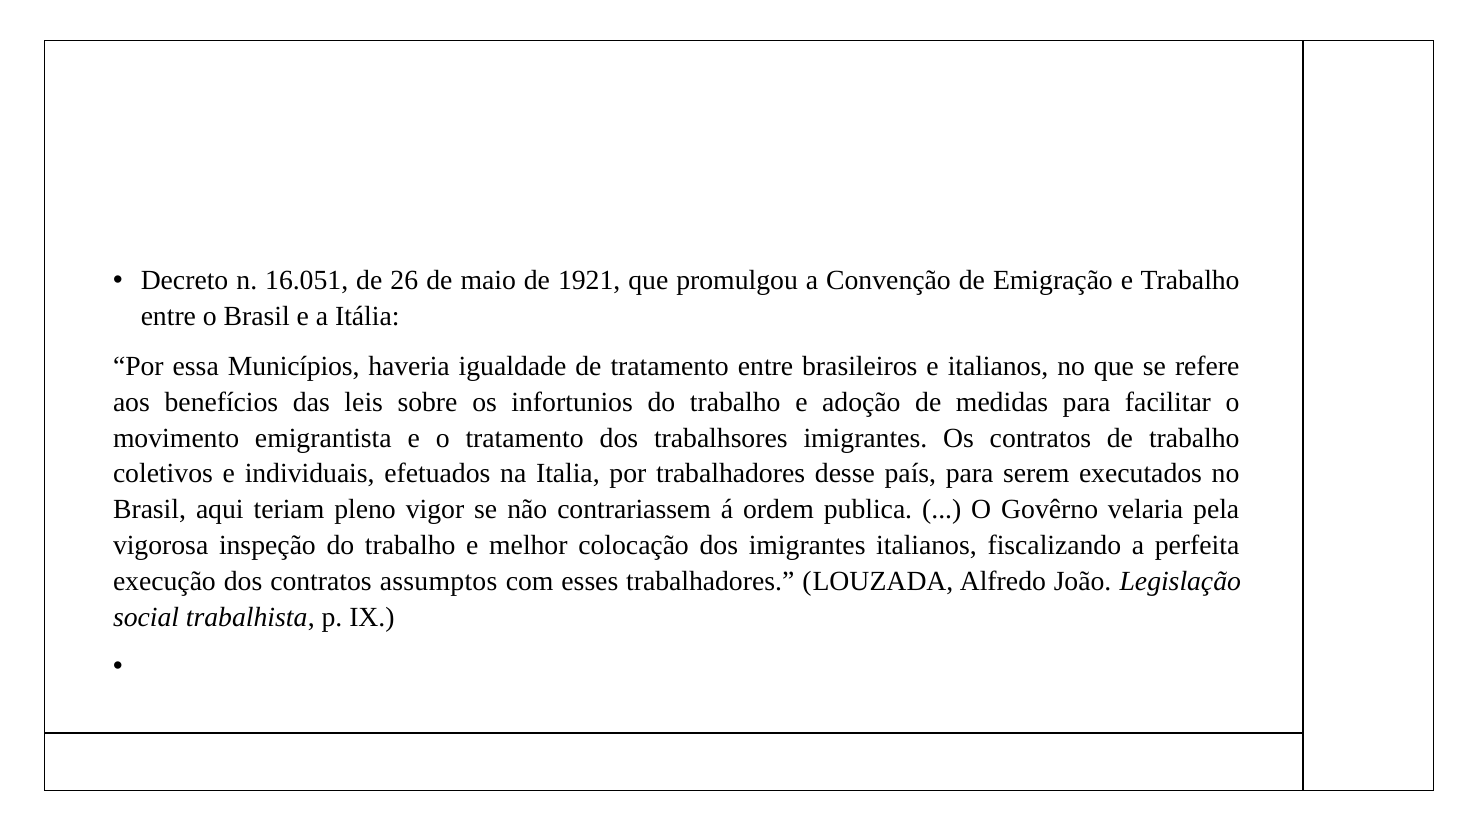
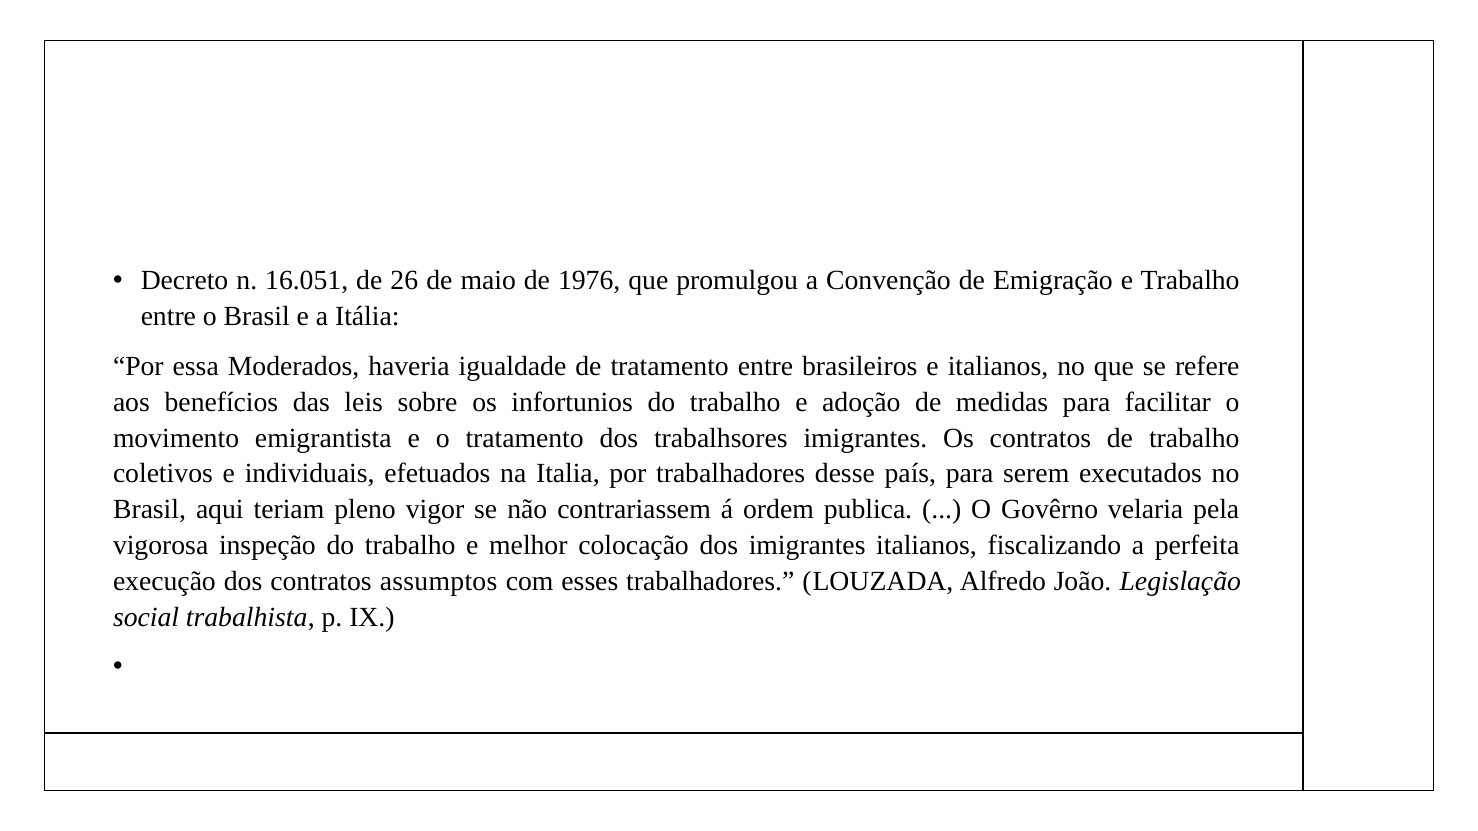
1921: 1921 -> 1976
Municípios: Municípios -> Moderados
